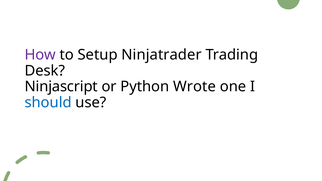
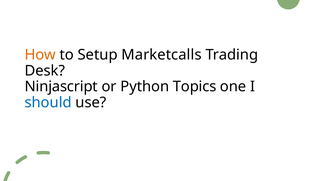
How colour: purple -> orange
Ninjatrader: Ninjatrader -> Marketcalls
Wrote: Wrote -> Topics
